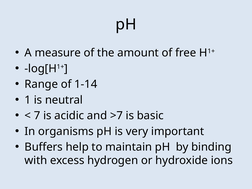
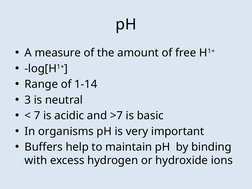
1: 1 -> 3
